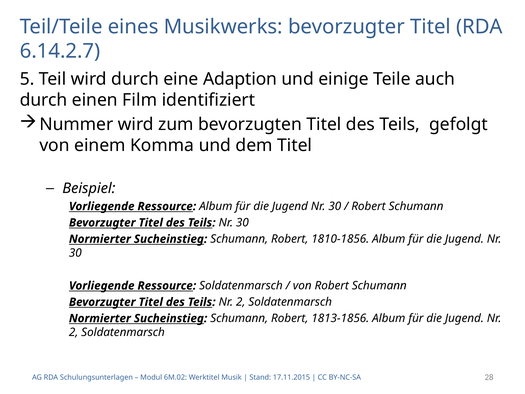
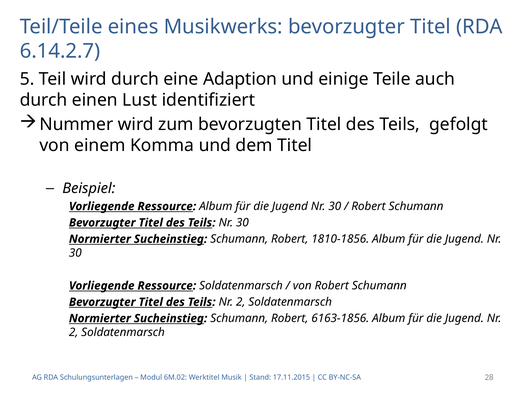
Film: Film -> Lust
1813-1856: 1813-1856 -> 6163-1856
